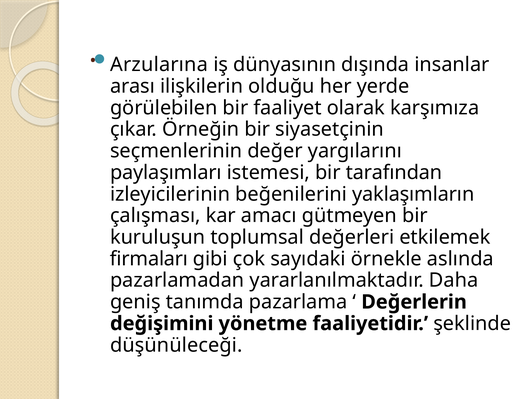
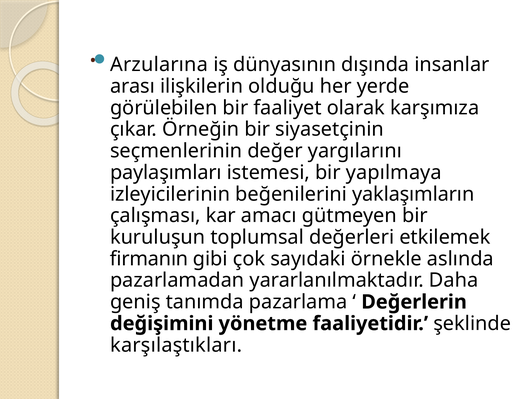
tarafından: tarafından -> yapılmaya
firmaları: firmaları -> firmanın
düşünüleceği: düşünüleceği -> karşılaştıkları
